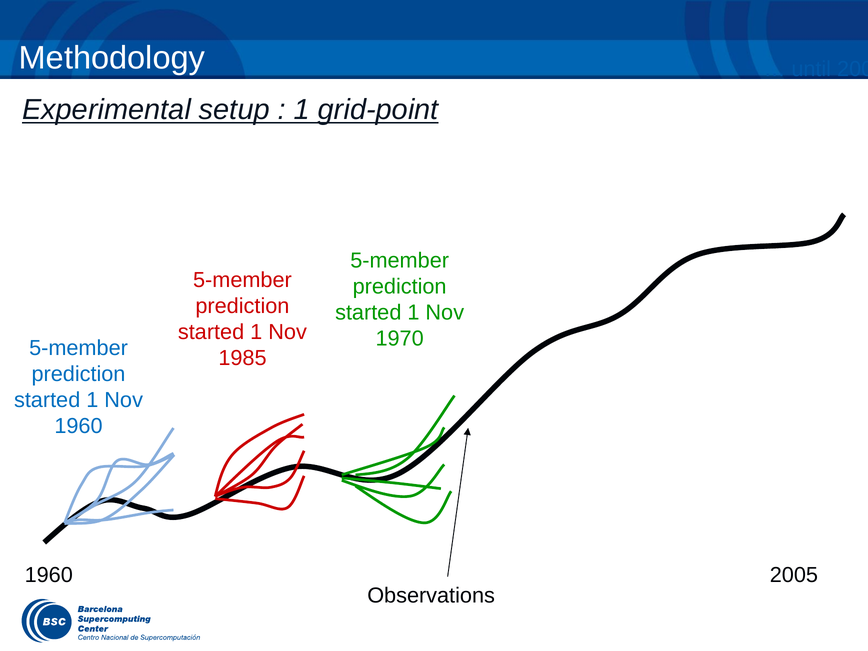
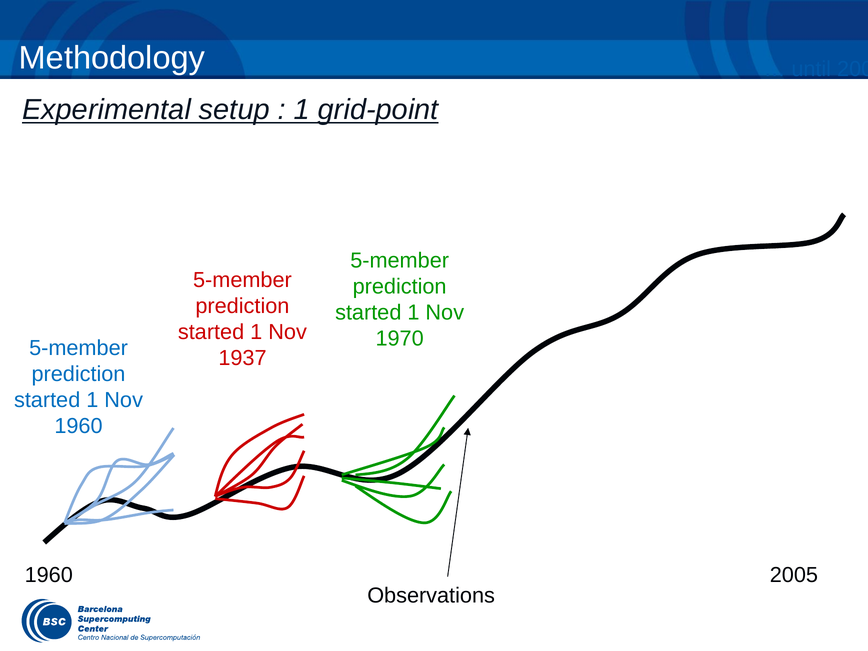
1985: 1985 -> 1937
